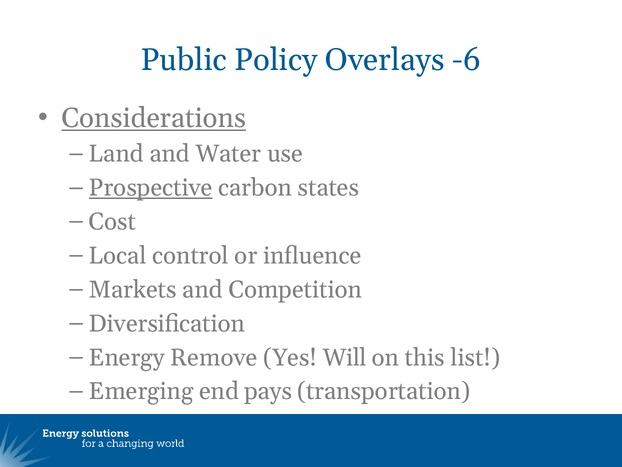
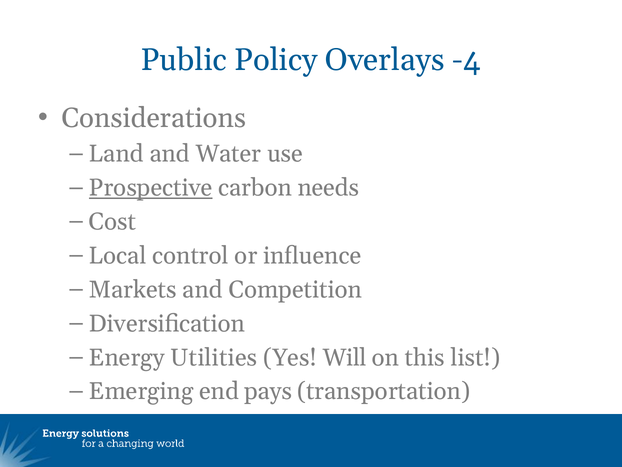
-6: -6 -> -4
Considerations underline: present -> none
states: states -> needs
Remove: Remove -> Utilities
